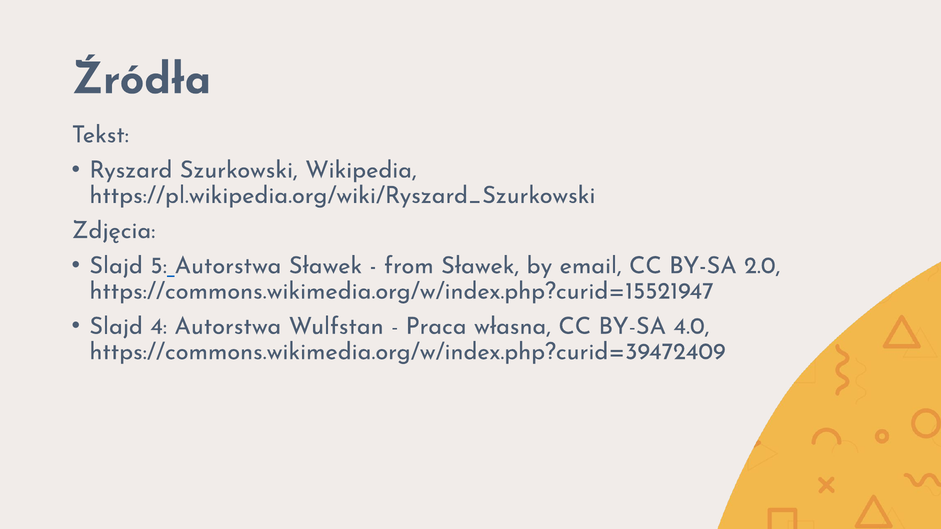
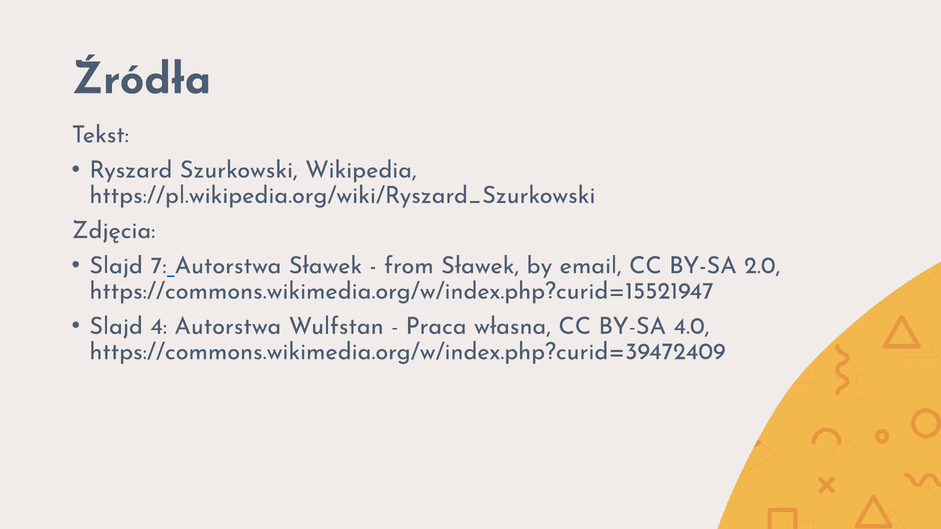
5: 5 -> 7
